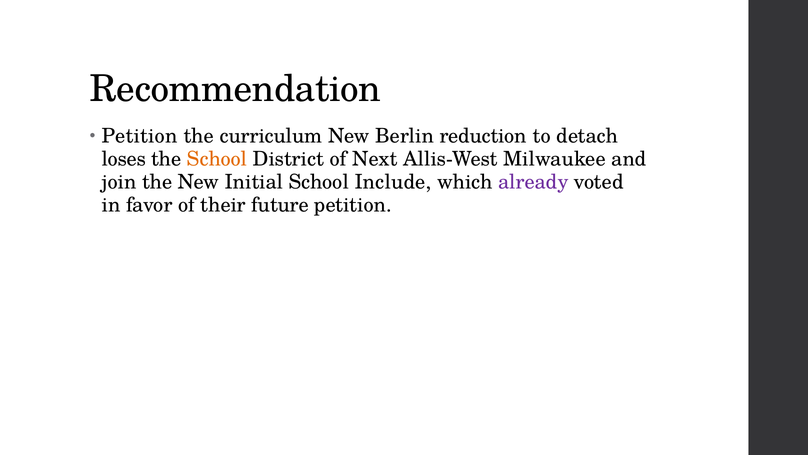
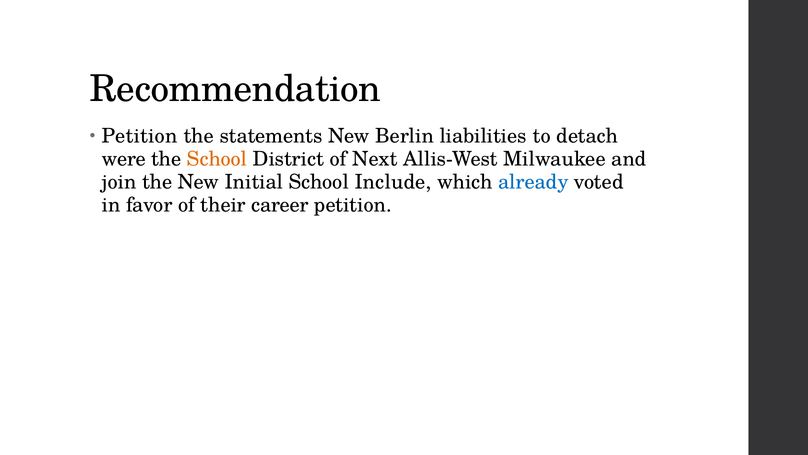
curriculum: curriculum -> statements
reduction: reduction -> liabilities
loses: loses -> were
already colour: purple -> blue
future: future -> career
